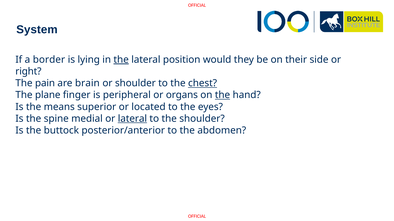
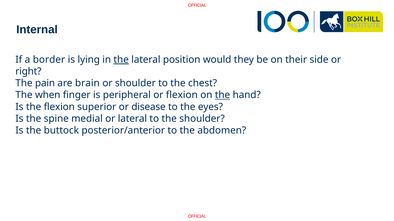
System: System -> Internal
chest underline: present -> none
plane: plane -> when
or organs: organs -> flexion
the means: means -> flexion
located: located -> disease
lateral at (132, 119) underline: present -> none
